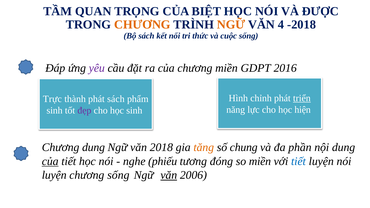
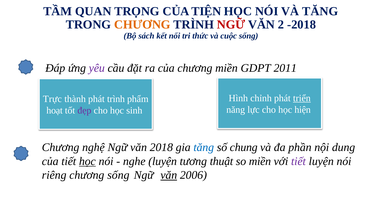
BIỆT: BIỆT -> TIỆN
VÀ ĐƯỢC: ĐƯỢC -> TĂNG
NGỮ at (231, 25) colour: orange -> red
4: 4 -> 2
2016: 2016 -> 2011
phát sách: sách -> trình
sinh at (55, 111): sinh -> hoạt
Chương dung: dung -> nghệ
tăng at (204, 148) colour: orange -> blue
của at (50, 161) underline: present -> none
học at (87, 161) underline: none -> present
nghe phiếu: phiếu -> luyện
đóng: đóng -> thuật
tiết at (298, 161) colour: blue -> purple
luyện at (54, 175): luyện -> riêng
